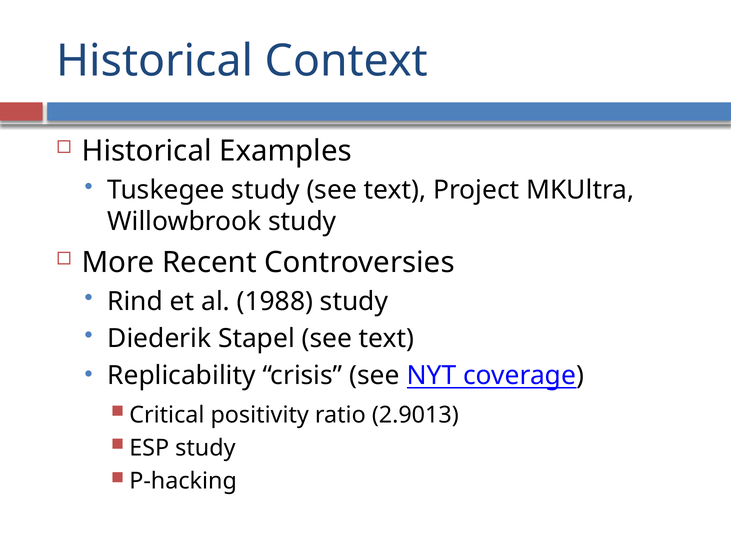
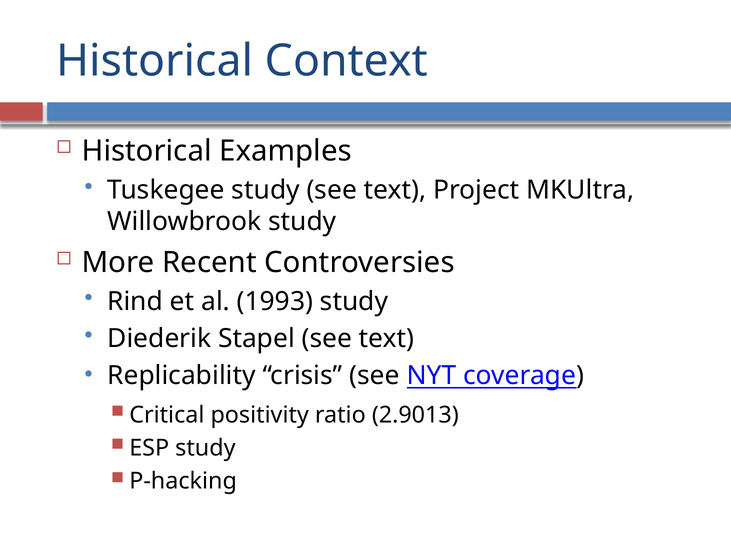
1988: 1988 -> 1993
